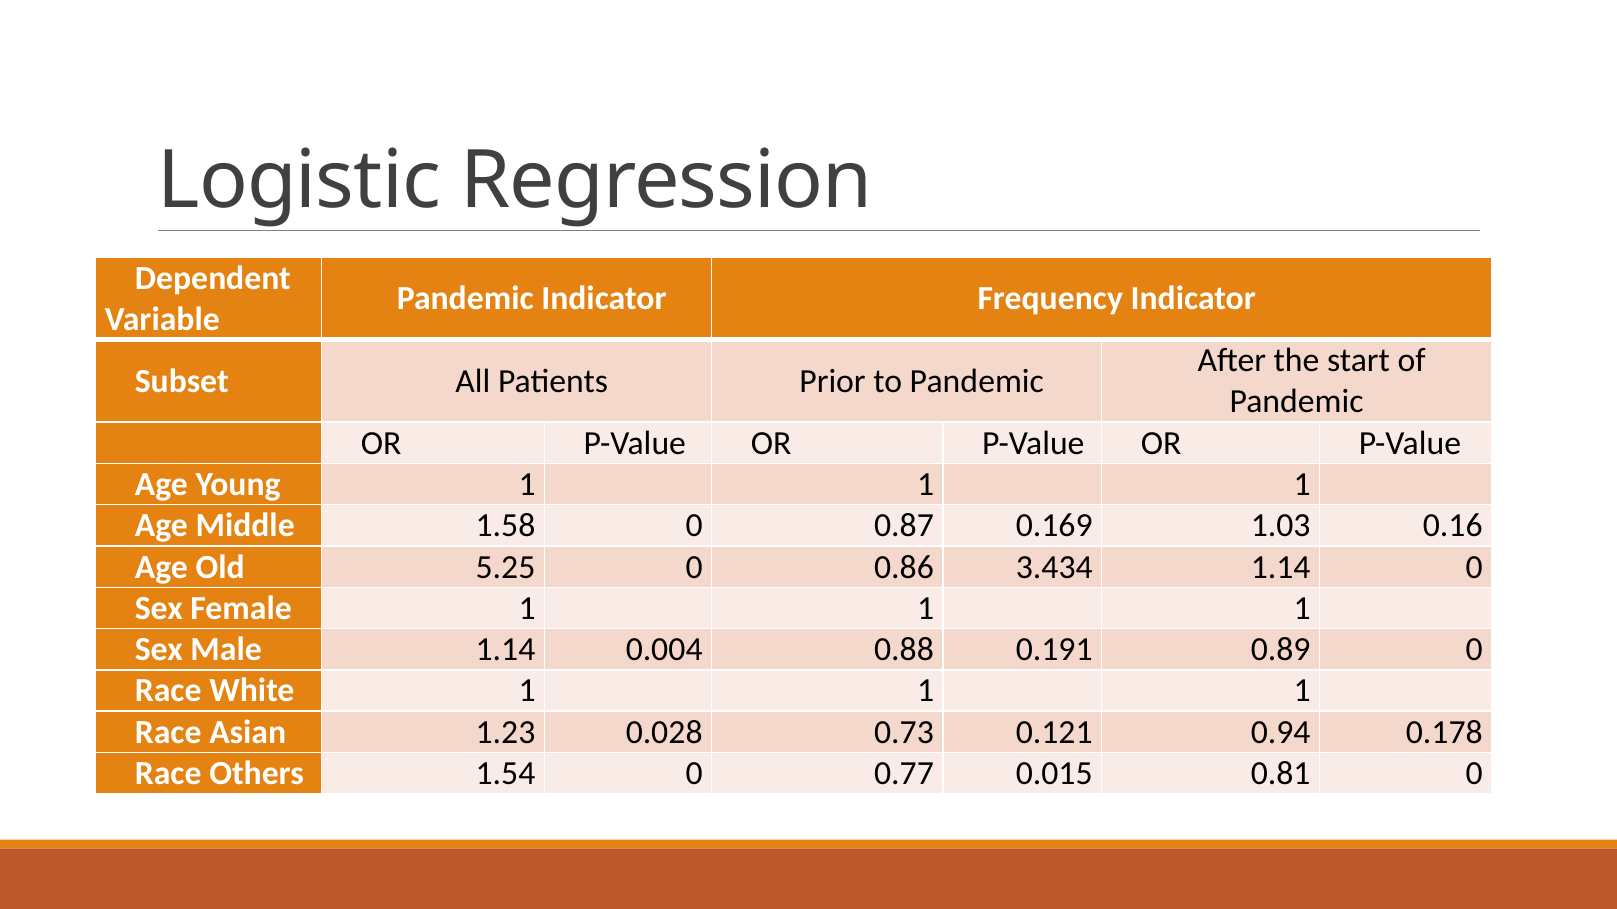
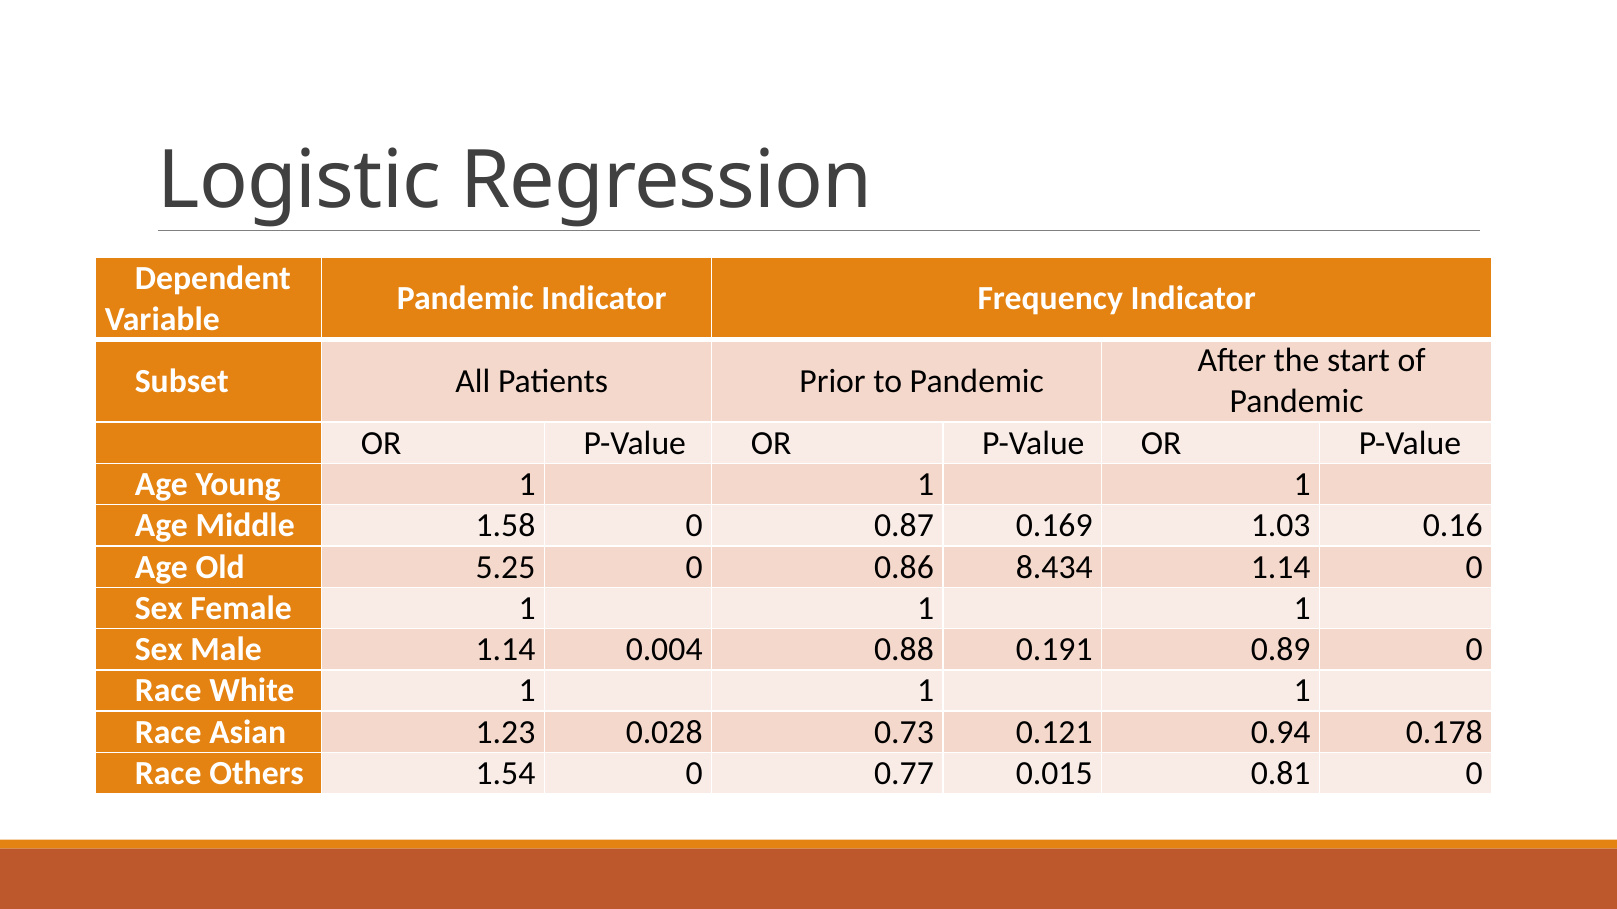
3.434: 3.434 -> 8.434
